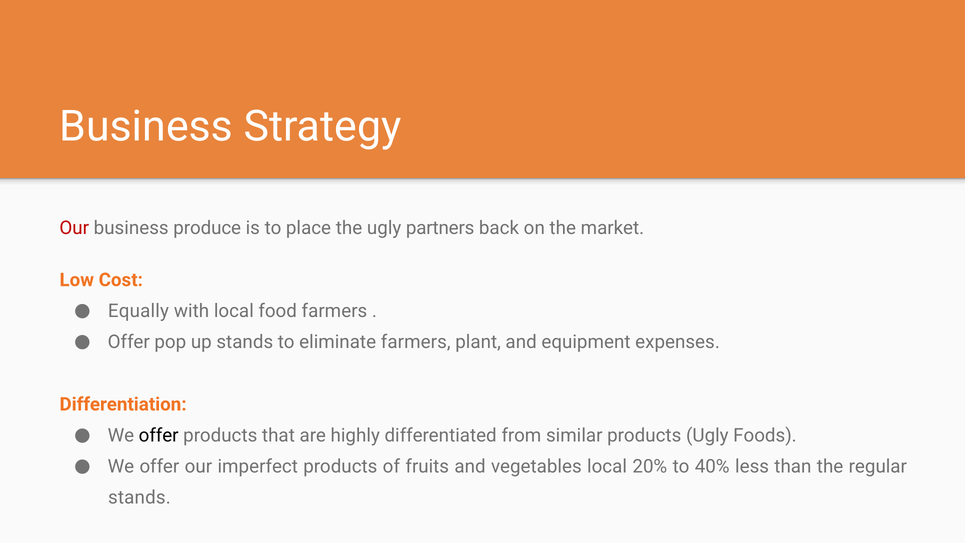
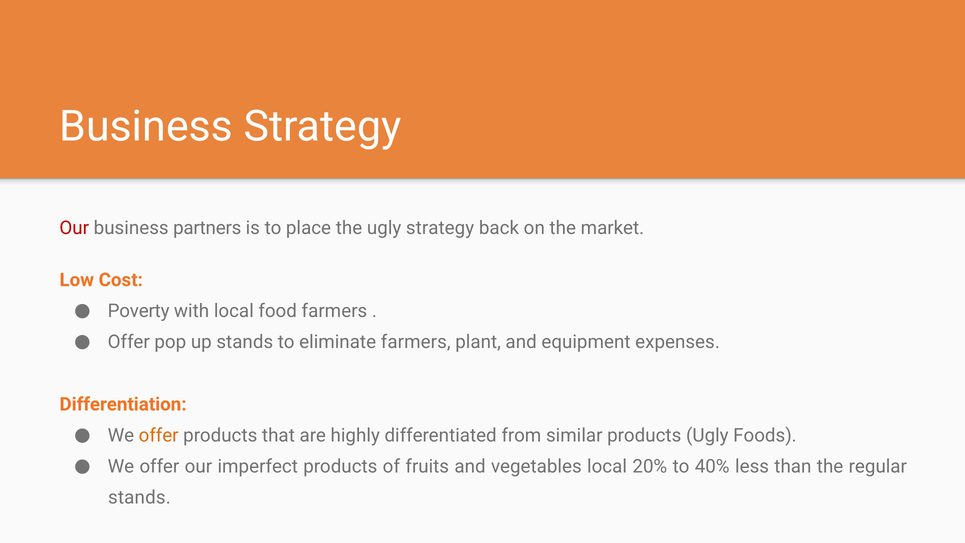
produce: produce -> partners
ugly partners: partners -> strategy
Equally: Equally -> Poverty
offer at (159, 435) colour: black -> orange
